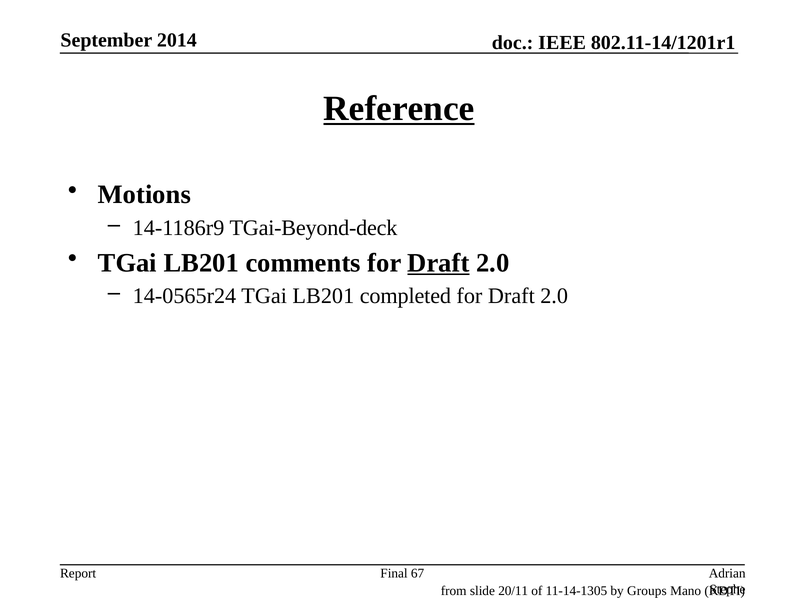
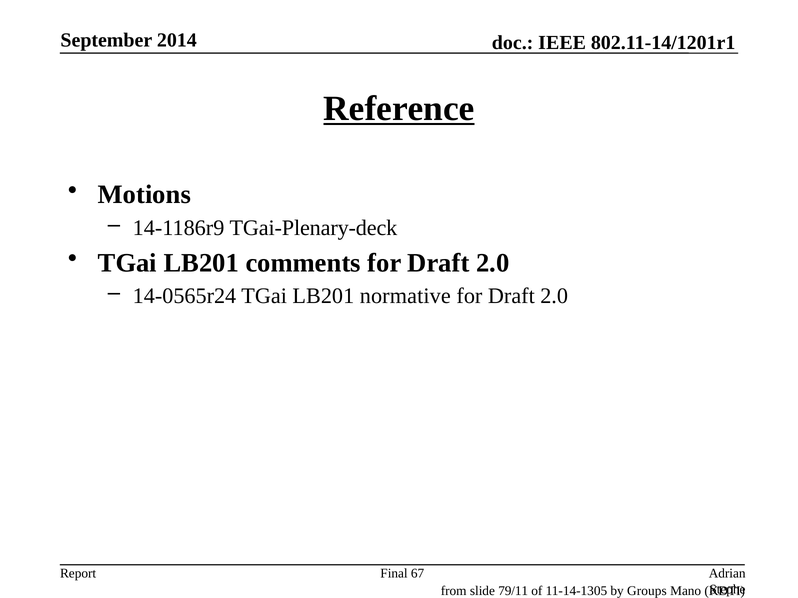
TGai-Beyond-deck: TGai-Beyond-deck -> TGai-Plenary-deck
Draft at (438, 263) underline: present -> none
completed: completed -> normative
20/11: 20/11 -> 79/11
